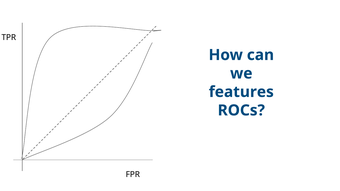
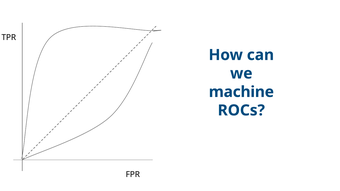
features: features -> machine
